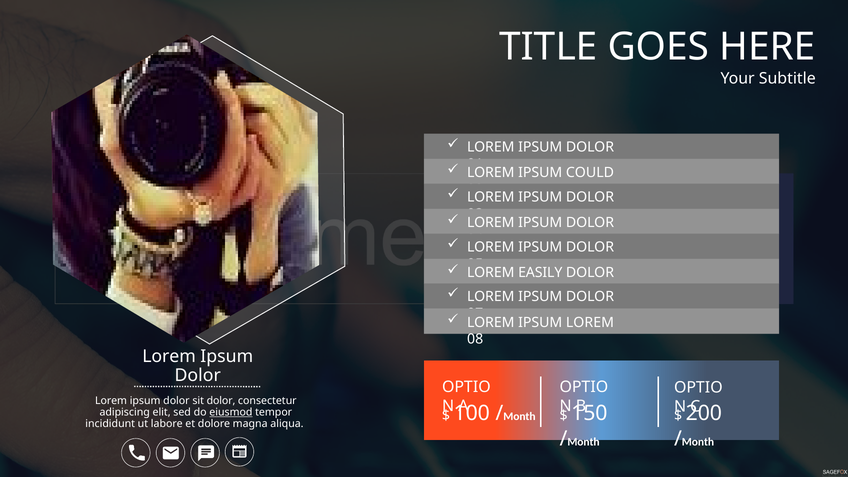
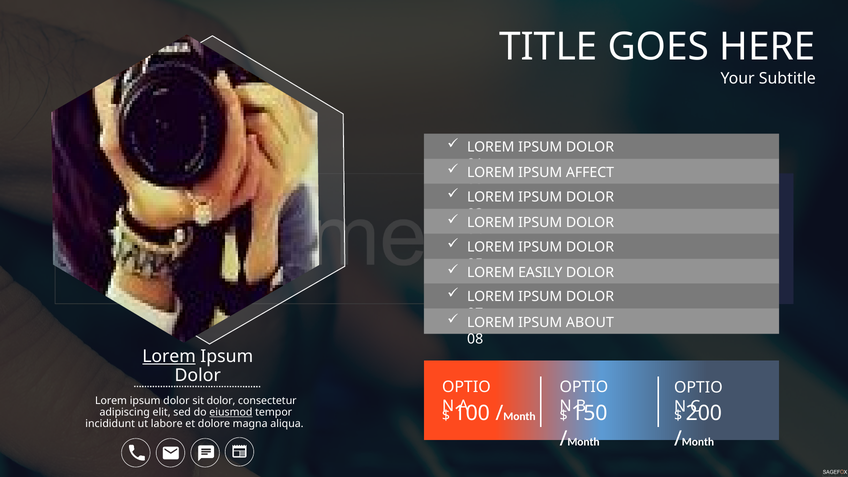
COULD: COULD -> AFFECT
IPSUM LOREM: LOREM -> ABOUT
Lorem at (169, 357) underline: none -> present
